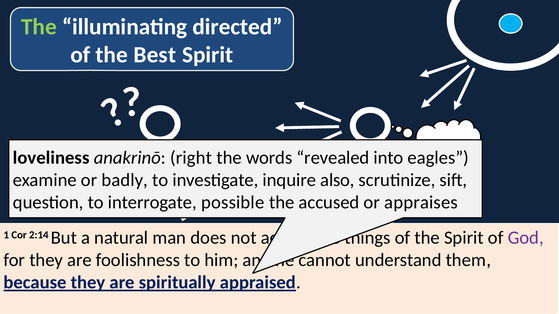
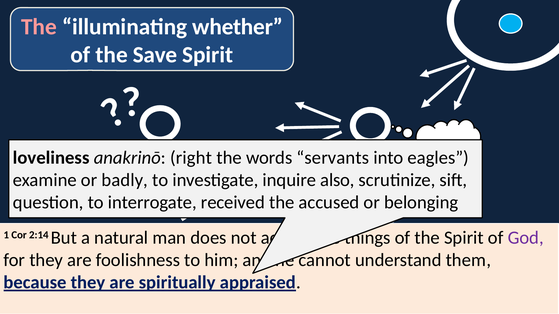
The at (39, 27) colour: light green -> pink
directed: directed -> whether
Best: Best -> Save
revealed: revealed -> servants
possible: possible -> received
appraises: appraises -> belonging
